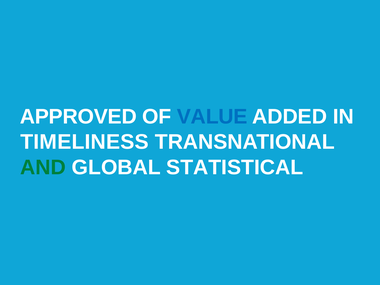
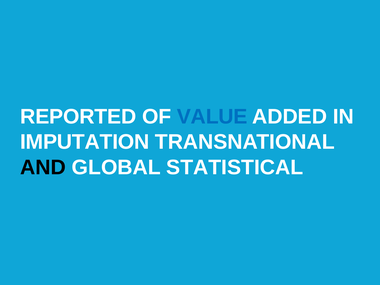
APPROVED: APPROVED -> REPORTED
TIMELINESS: TIMELINESS -> IMPUTATION
AND colour: green -> black
